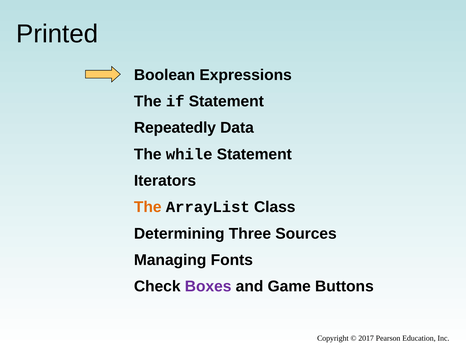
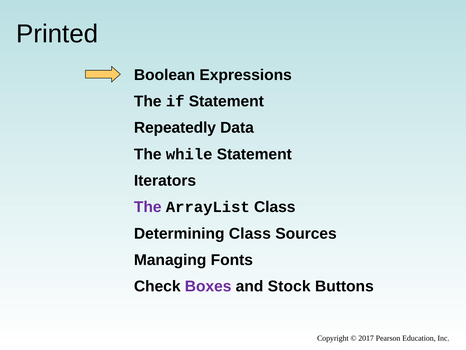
The at (148, 207) colour: orange -> purple
Determining Three: Three -> Class
Game: Game -> Stock
